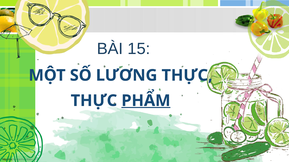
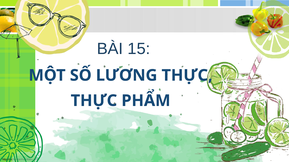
PHẨM underline: present -> none
